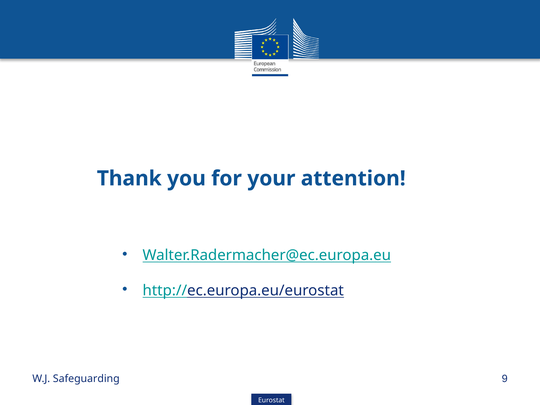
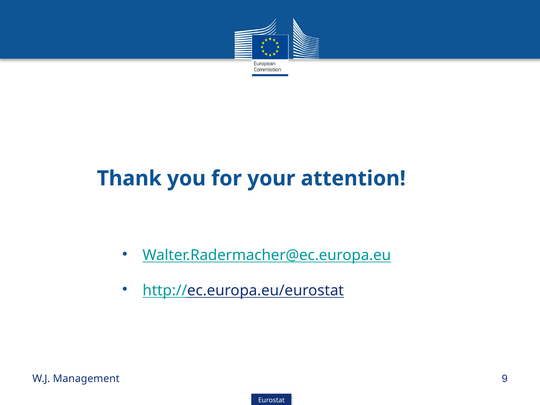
Safeguarding: Safeguarding -> Management
